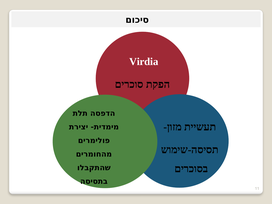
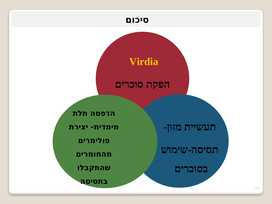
Virdia colour: white -> yellow
